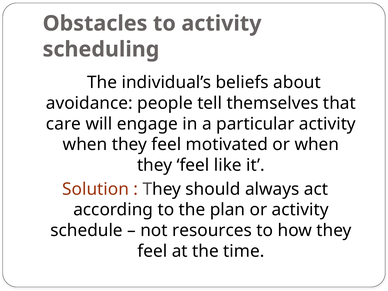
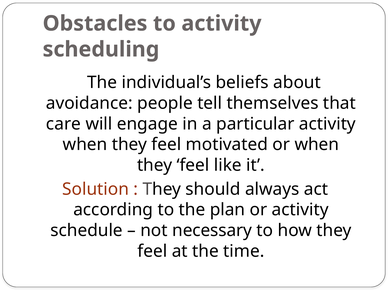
resources: resources -> necessary
